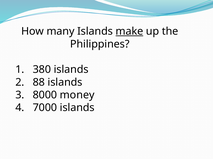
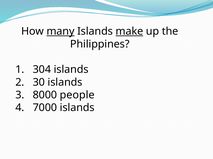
many underline: none -> present
380: 380 -> 304
88: 88 -> 30
money: money -> people
